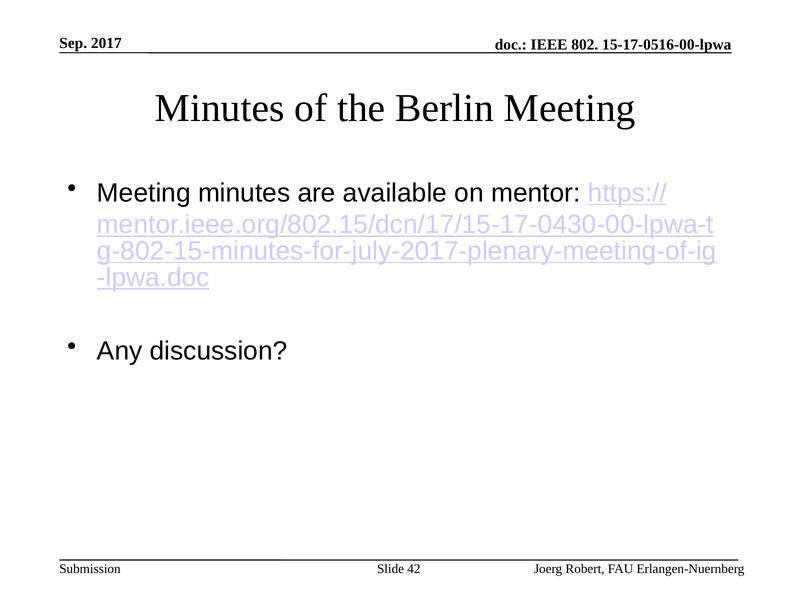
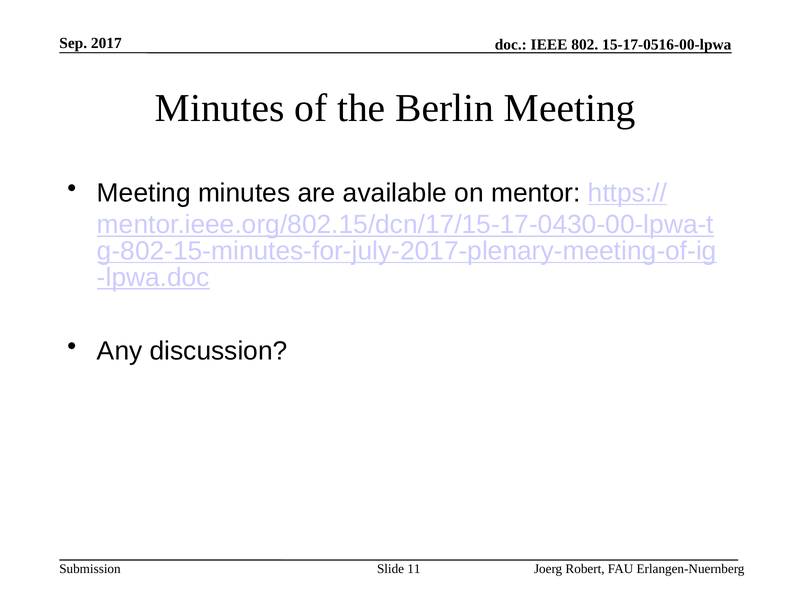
42: 42 -> 11
